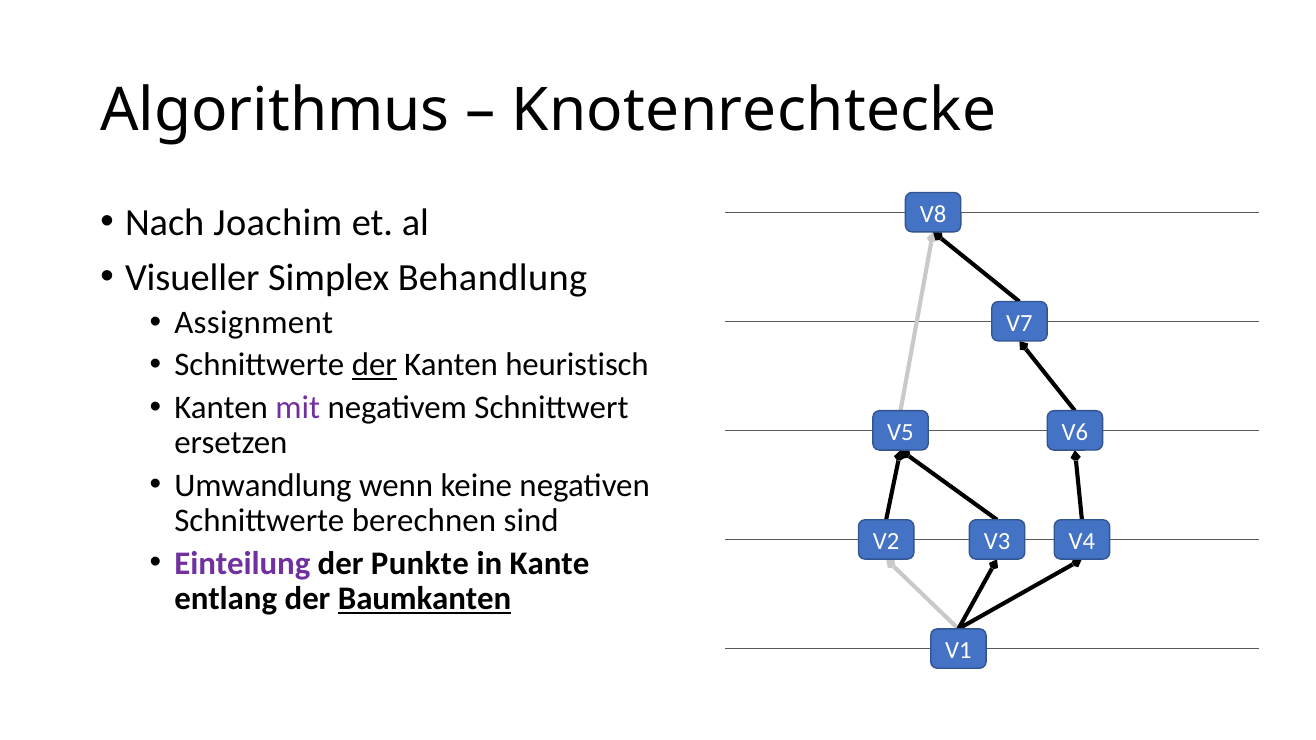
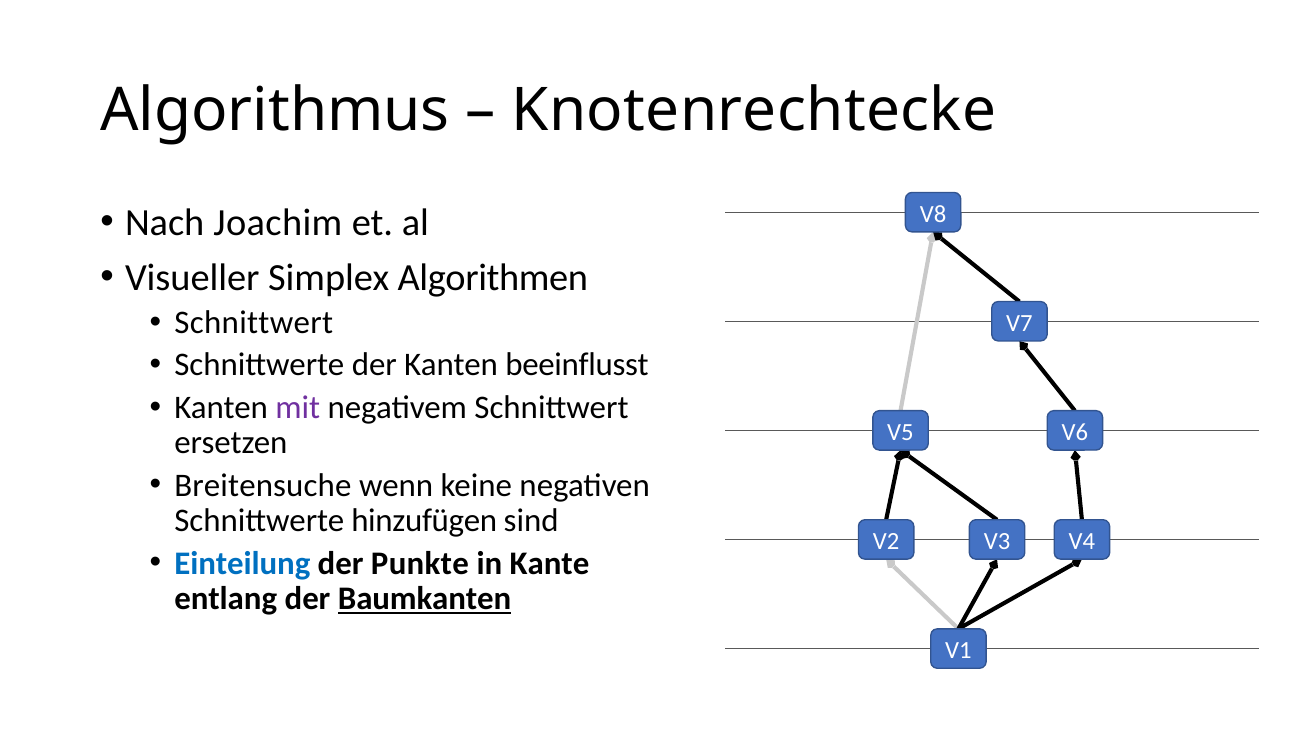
Behandlung: Behandlung -> Algorithmen
Assignment at (254, 323): Assignment -> Schnittwert
der at (374, 365) underline: present -> none
heuristisch: heuristisch -> beeinflusst
Umwandlung: Umwandlung -> Breitensuche
berechnen: berechnen -> hinzufügen
Einteilung colour: purple -> blue
